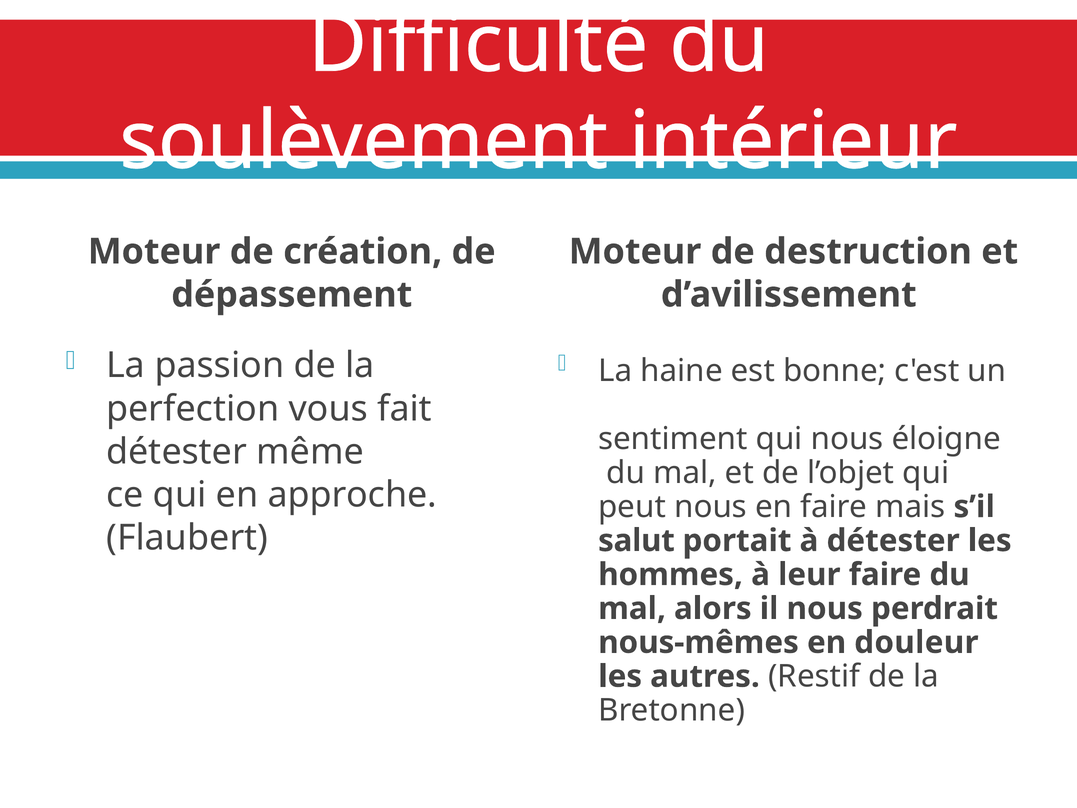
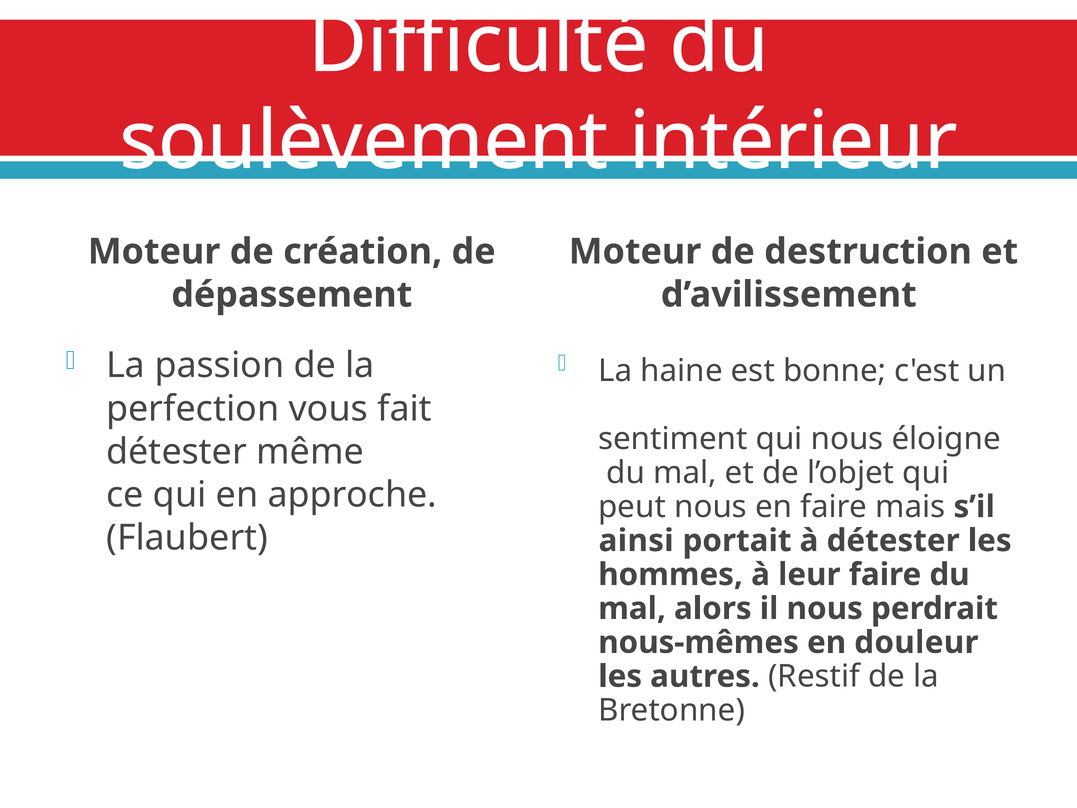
salut: salut -> ainsi
